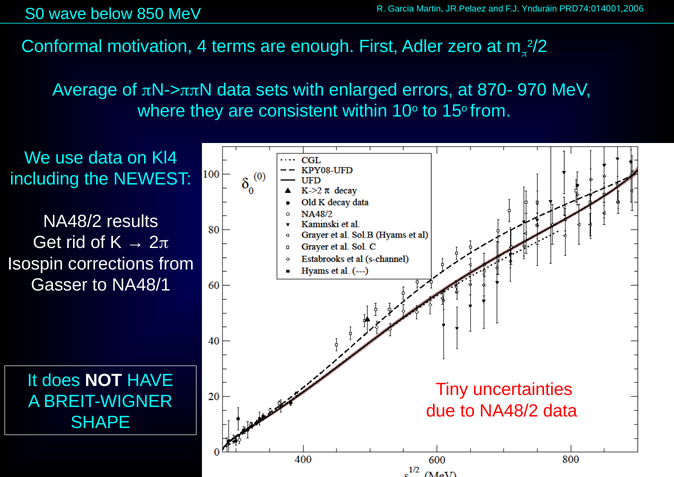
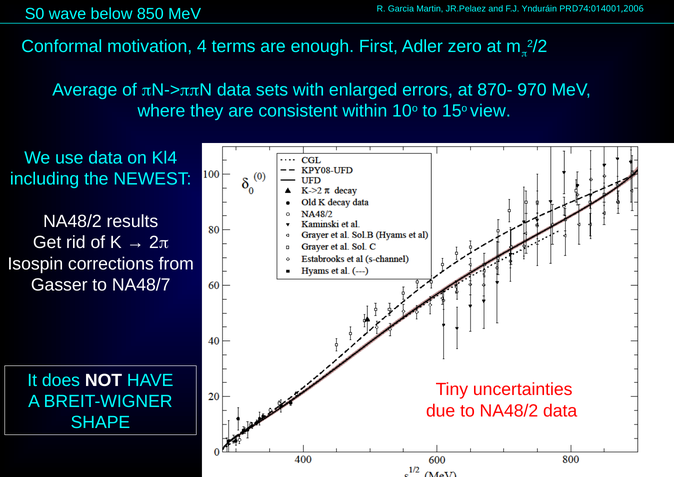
15o from: from -> view
NA48/1: NA48/1 -> NA48/7
